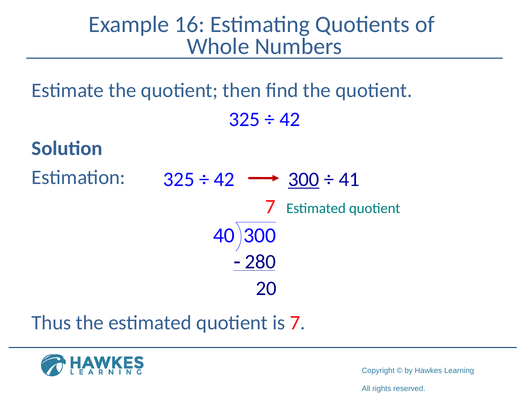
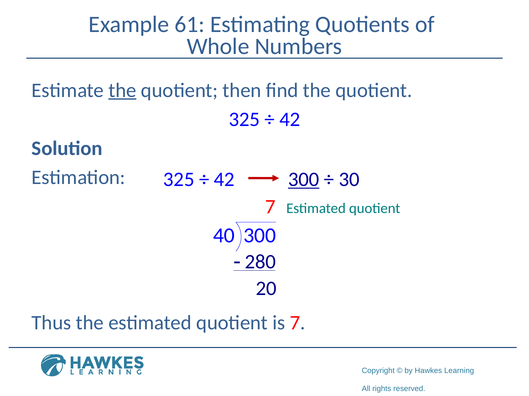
16: 16 -> 61
the at (122, 90) underline: none -> present
41: 41 -> 30
